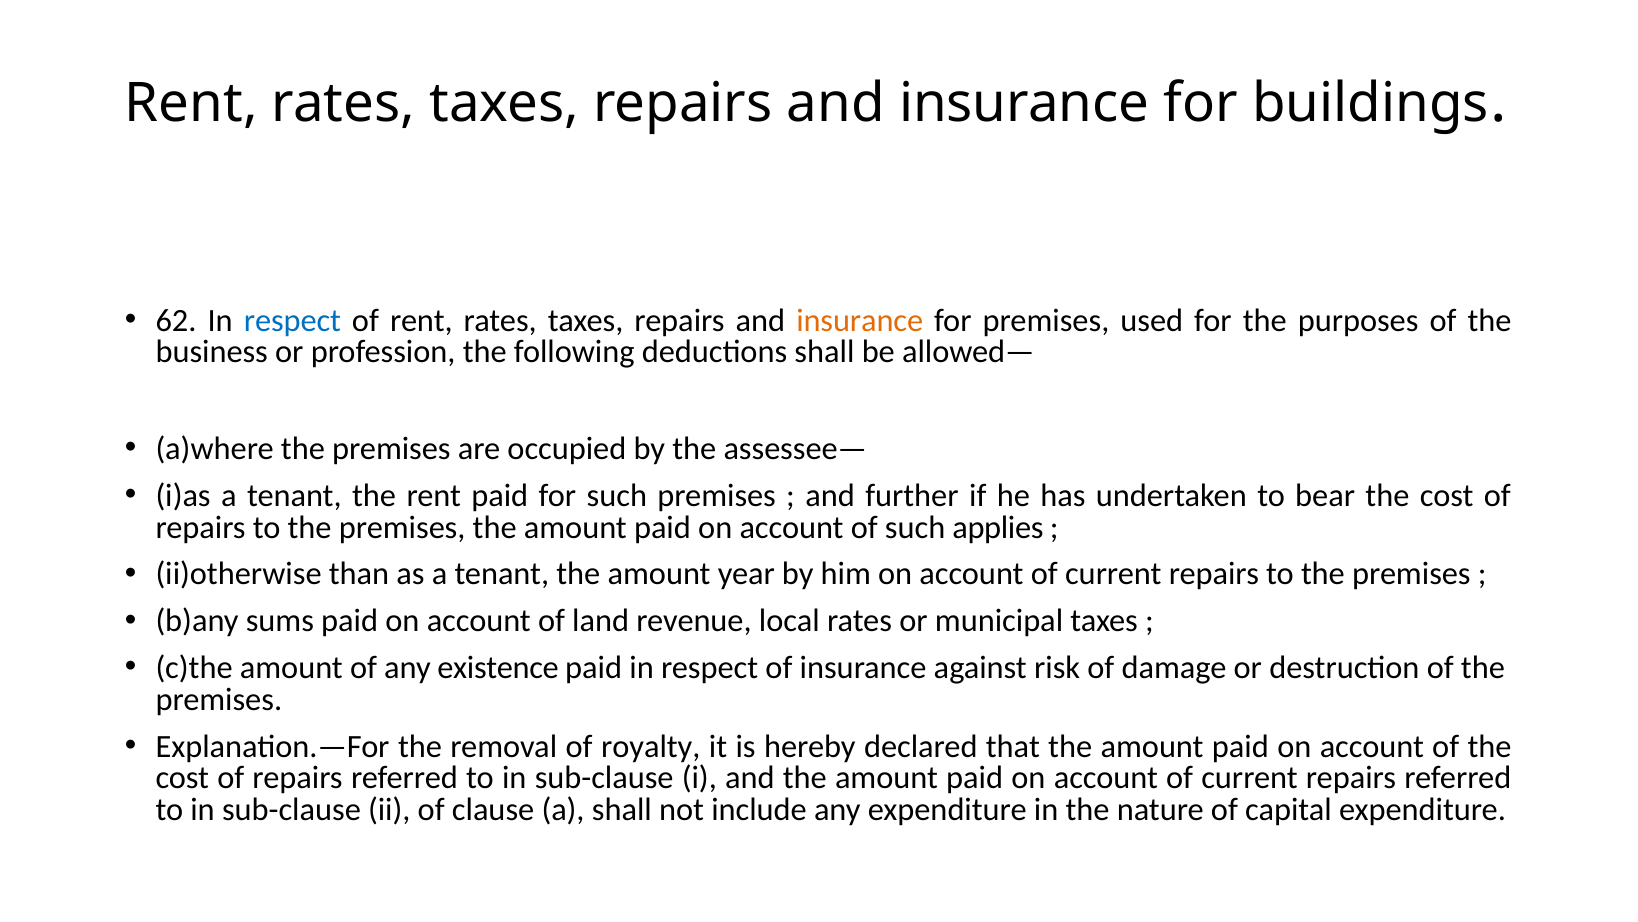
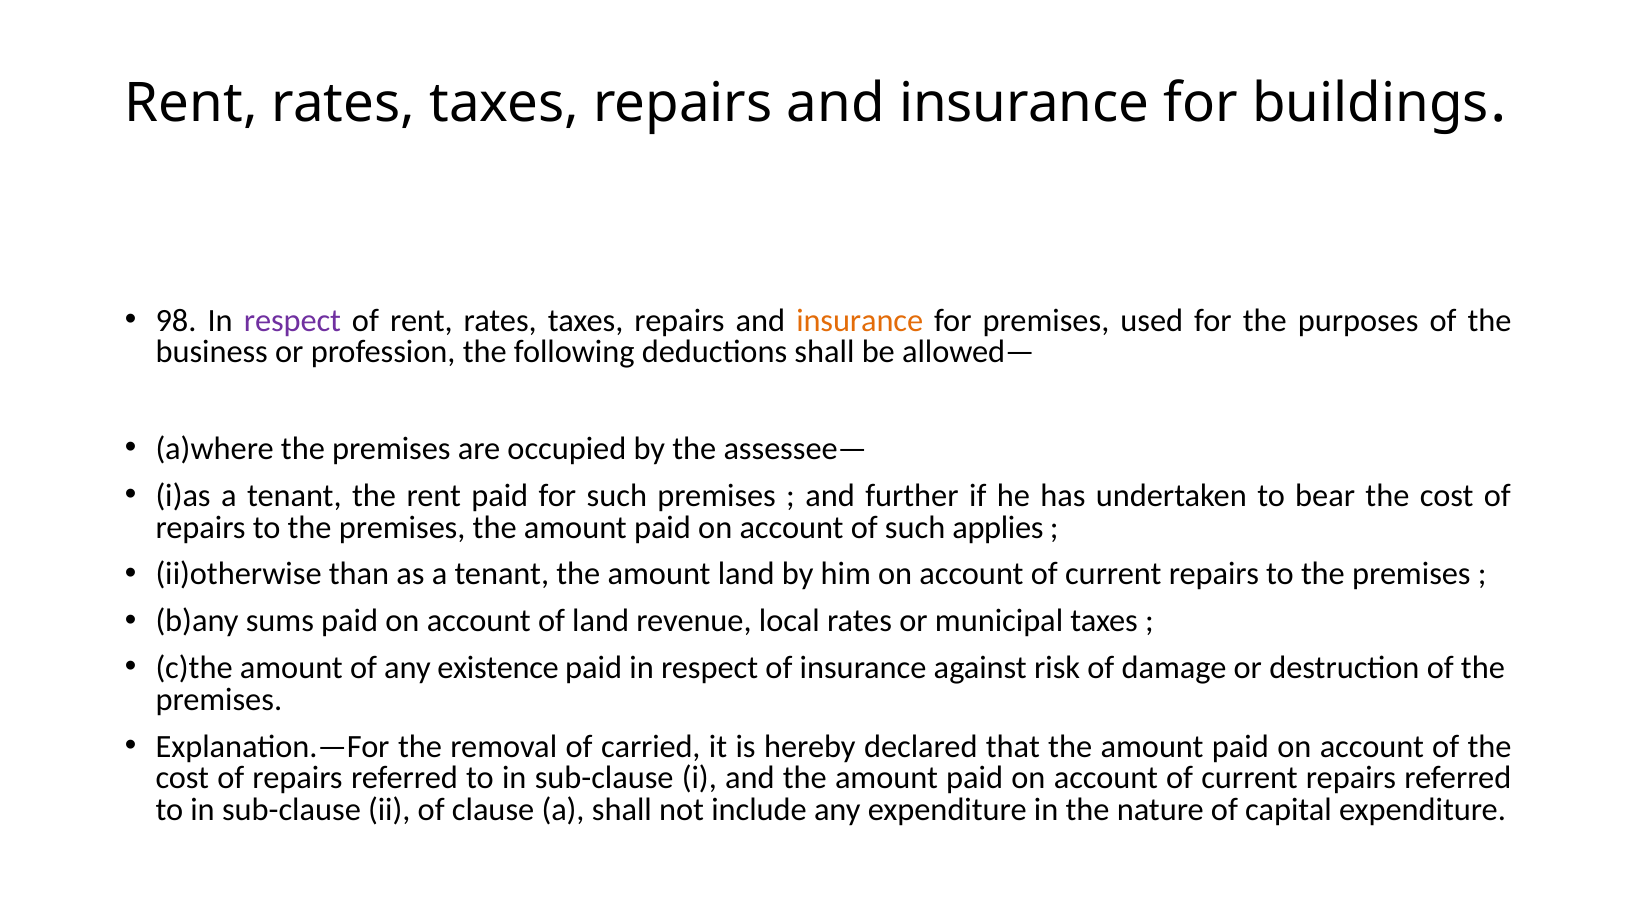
62: 62 -> 98
respect at (292, 320) colour: blue -> purple
amount year: year -> land
royalty: royalty -> carried
